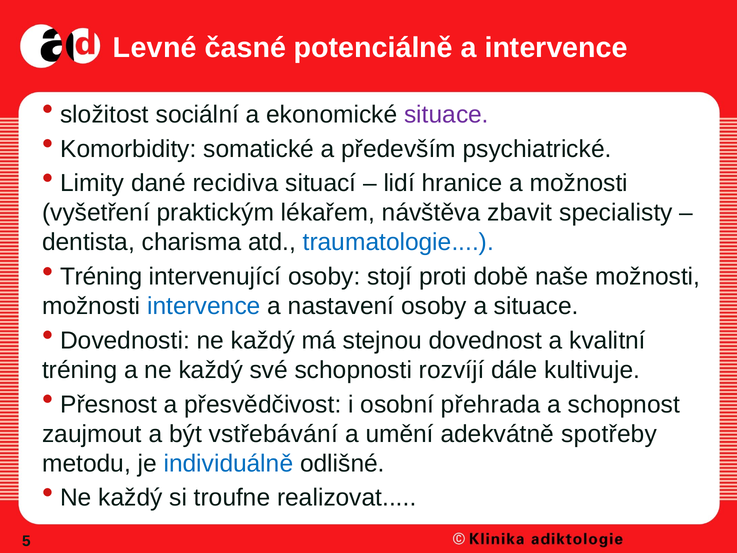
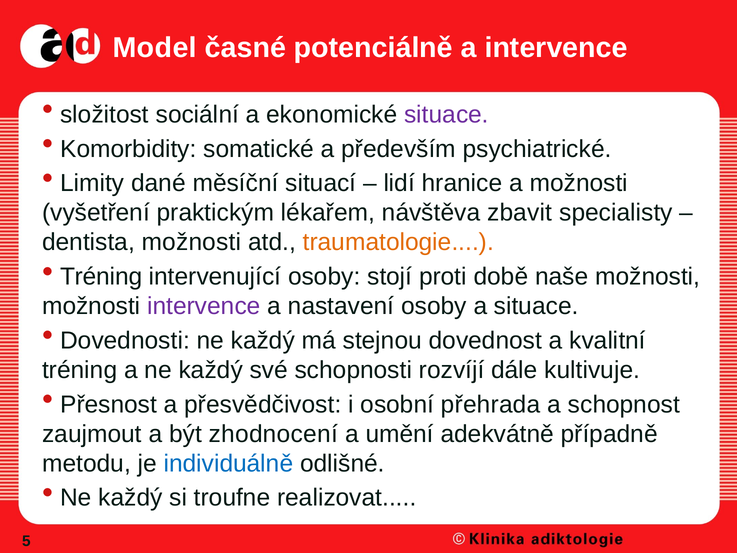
Levné: Levné -> Model
recidiva: recidiva -> měsíční
dentista charisma: charisma -> možnosti
traumatologie colour: blue -> orange
intervence at (204, 306) colour: blue -> purple
vstřebávání: vstřebávání -> zhodnocení
spotřeby: spotřeby -> případně
